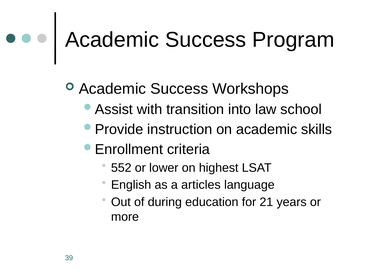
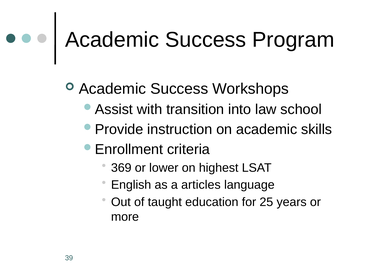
552: 552 -> 369
during: during -> taught
21: 21 -> 25
